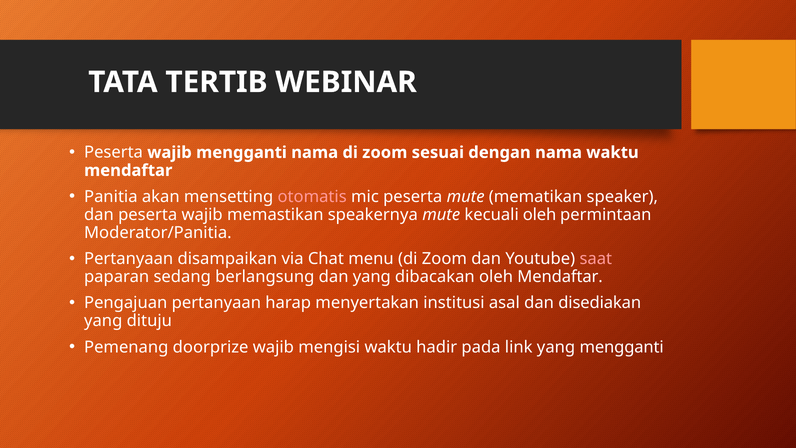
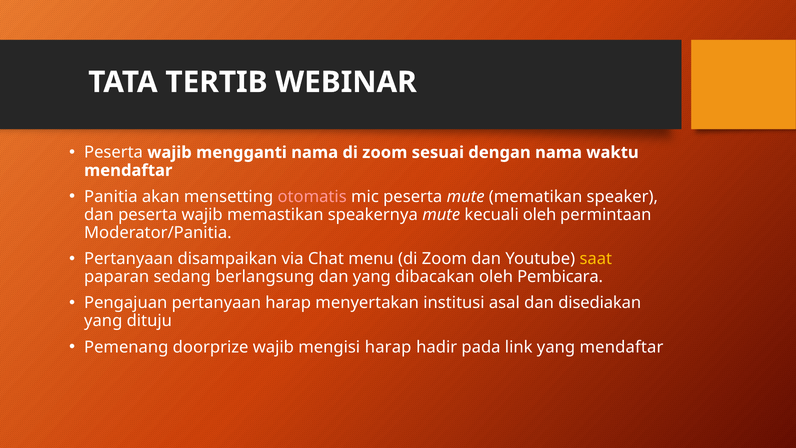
saat colour: pink -> yellow
oleh Mendaftar: Mendaftar -> Pembicara
mengisi waktu: waktu -> harap
yang mengganti: mengganti -> mendaftar
